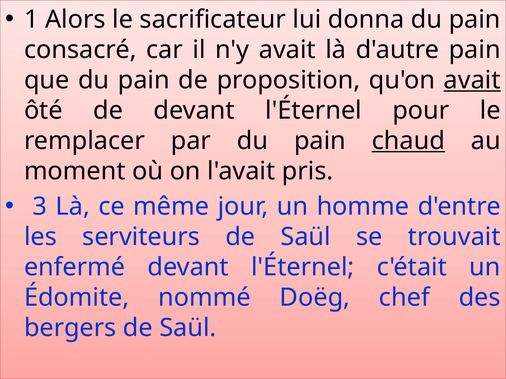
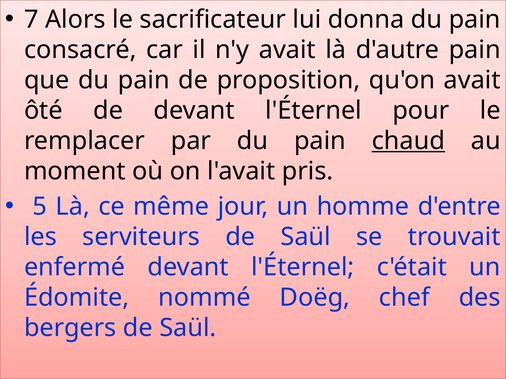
1: 1 -> 7
avait at (472, 80) underline: present -> none
3: 3 -> 5
